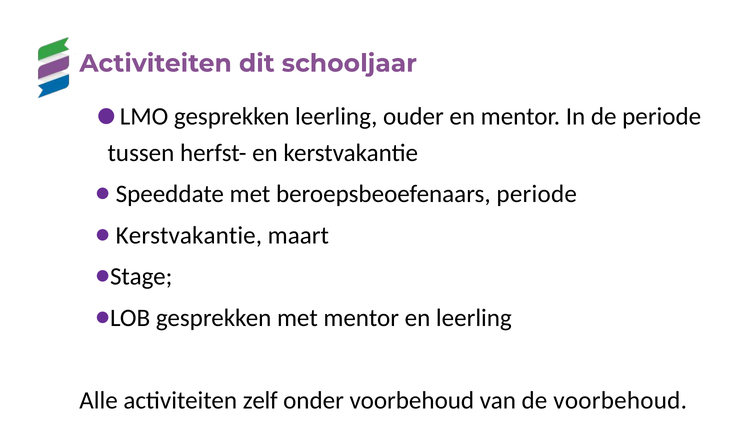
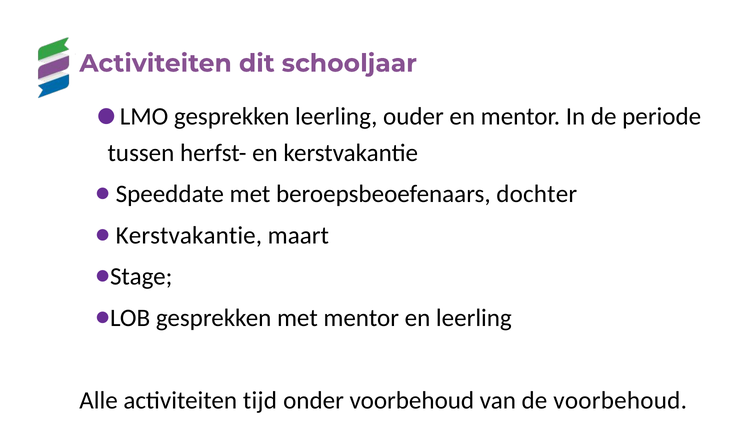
beroepsbeoefenaars periode: periode -> dochter
zelf: zelf -> tijd
